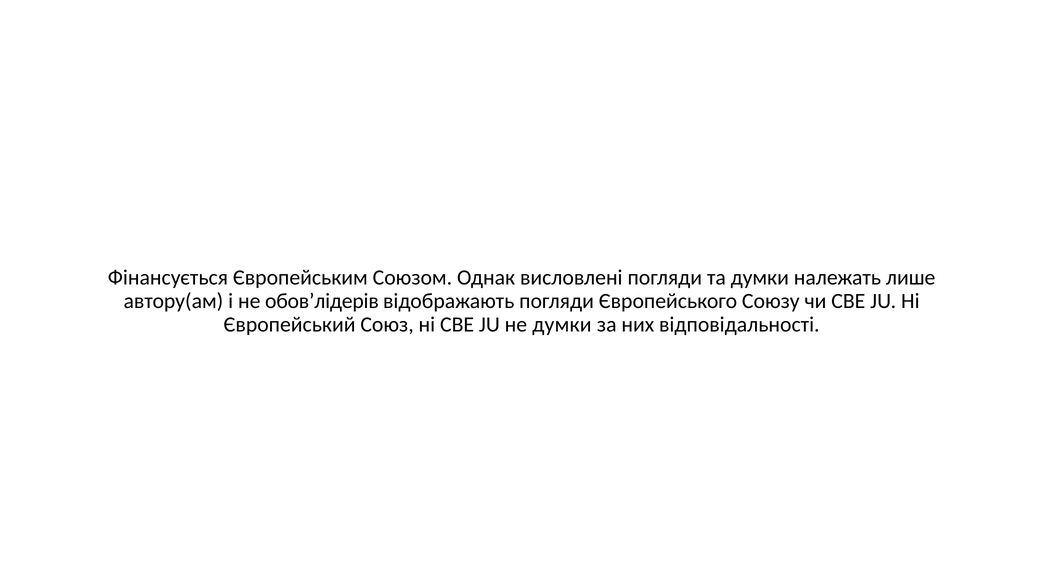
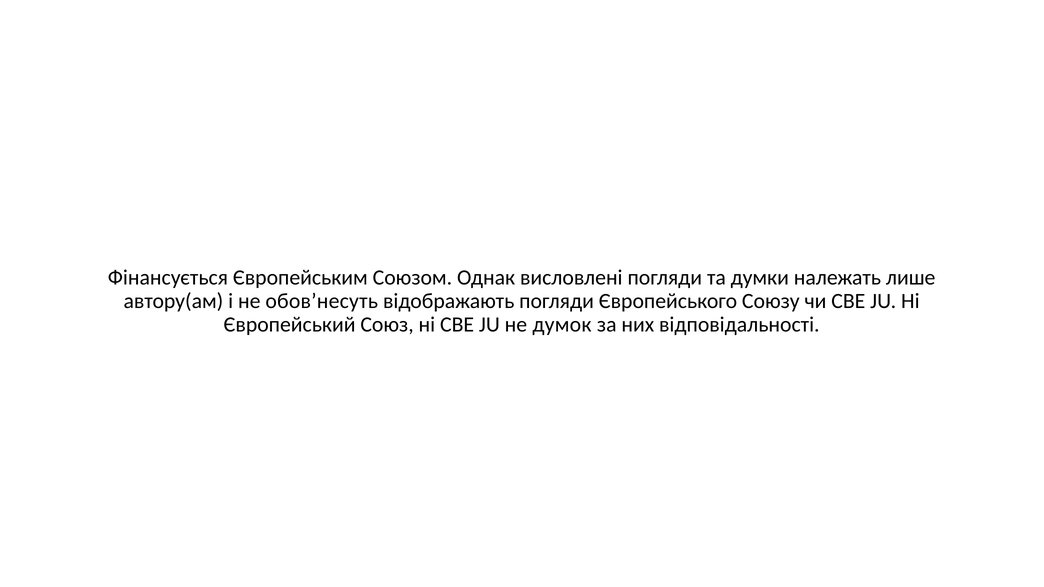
обов’лідерів: обов’лідерів -> обов’несуть
не думки: думки -> думок
